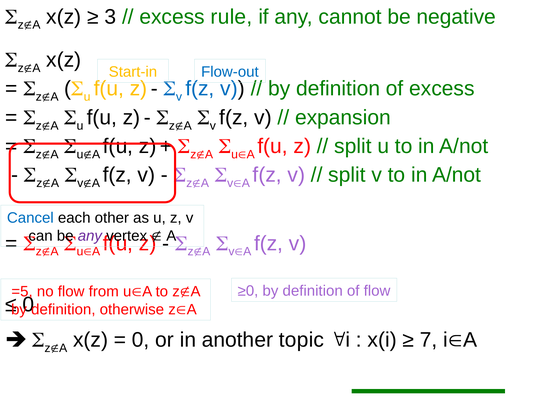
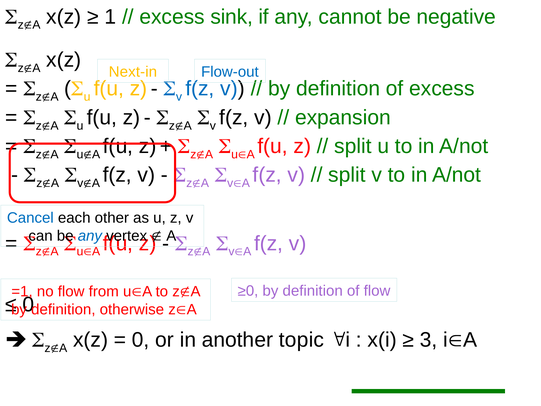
3: 3 -> 1
rule: rule -> sink
Start-in: Start-in -> Next-in
any at (90, 236) colour: purple -> blue
=5: =5 -> =1
7: 7 -> 3
